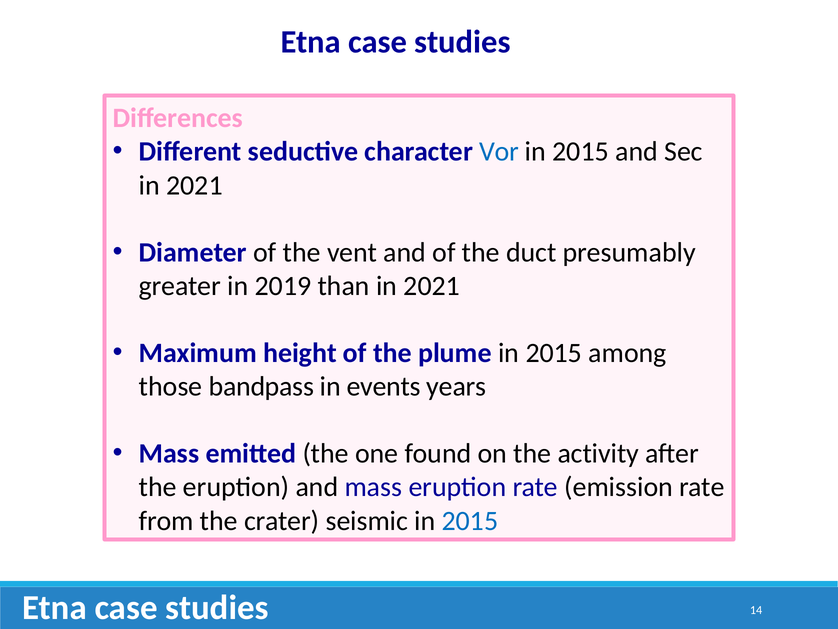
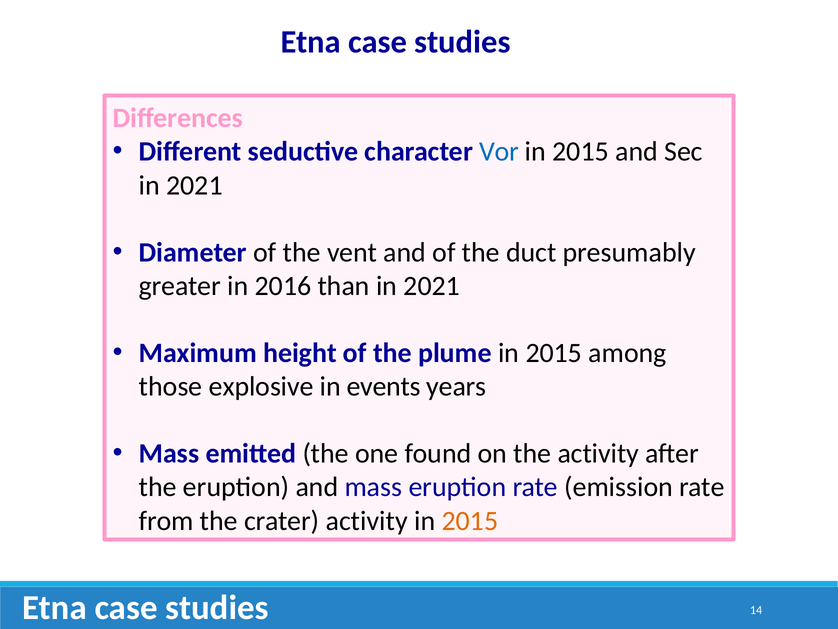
2019: 2019 -> 2016
bandpass: bandpass -> explosive
crater seismic: seismic -> activity
2015 at (470, 520) colour: blue -> orange
